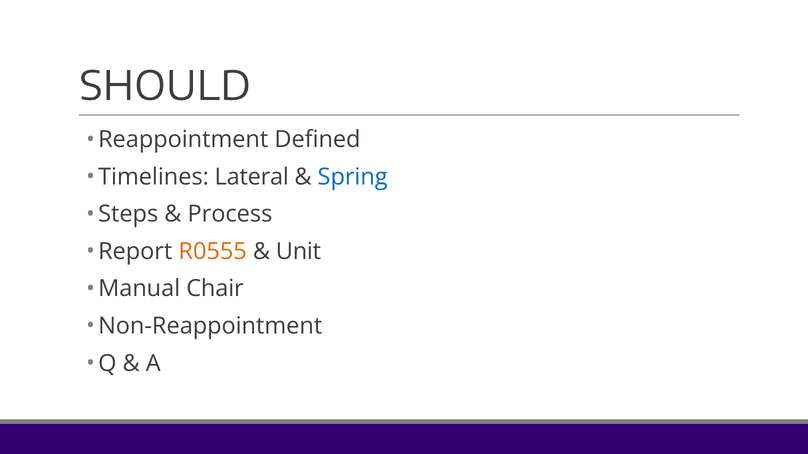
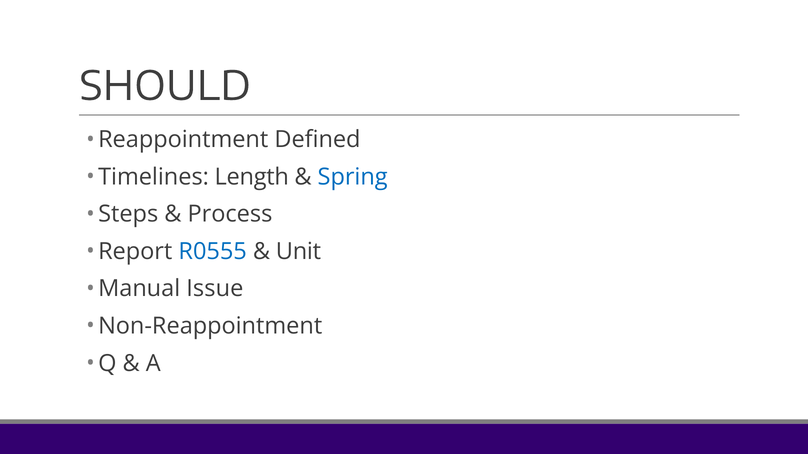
Lateral: Lateral -> Length
R0555 colour: orange -> blue
Chair: Chair -> Issue
